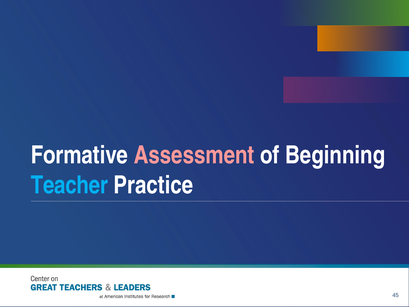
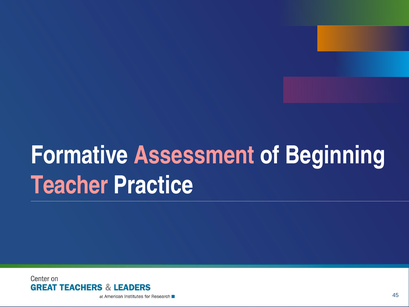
Teacher colour: light blue -> pink
